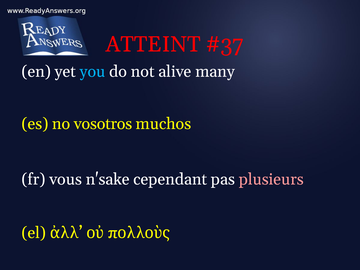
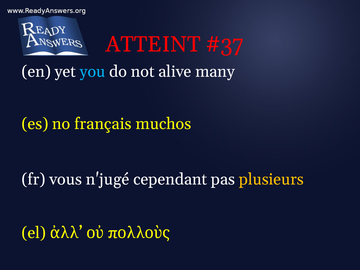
vosotros: vosotros -> français
n'sake: n'sake -> n'jugé
plusieurs colour: pink -> yellow
